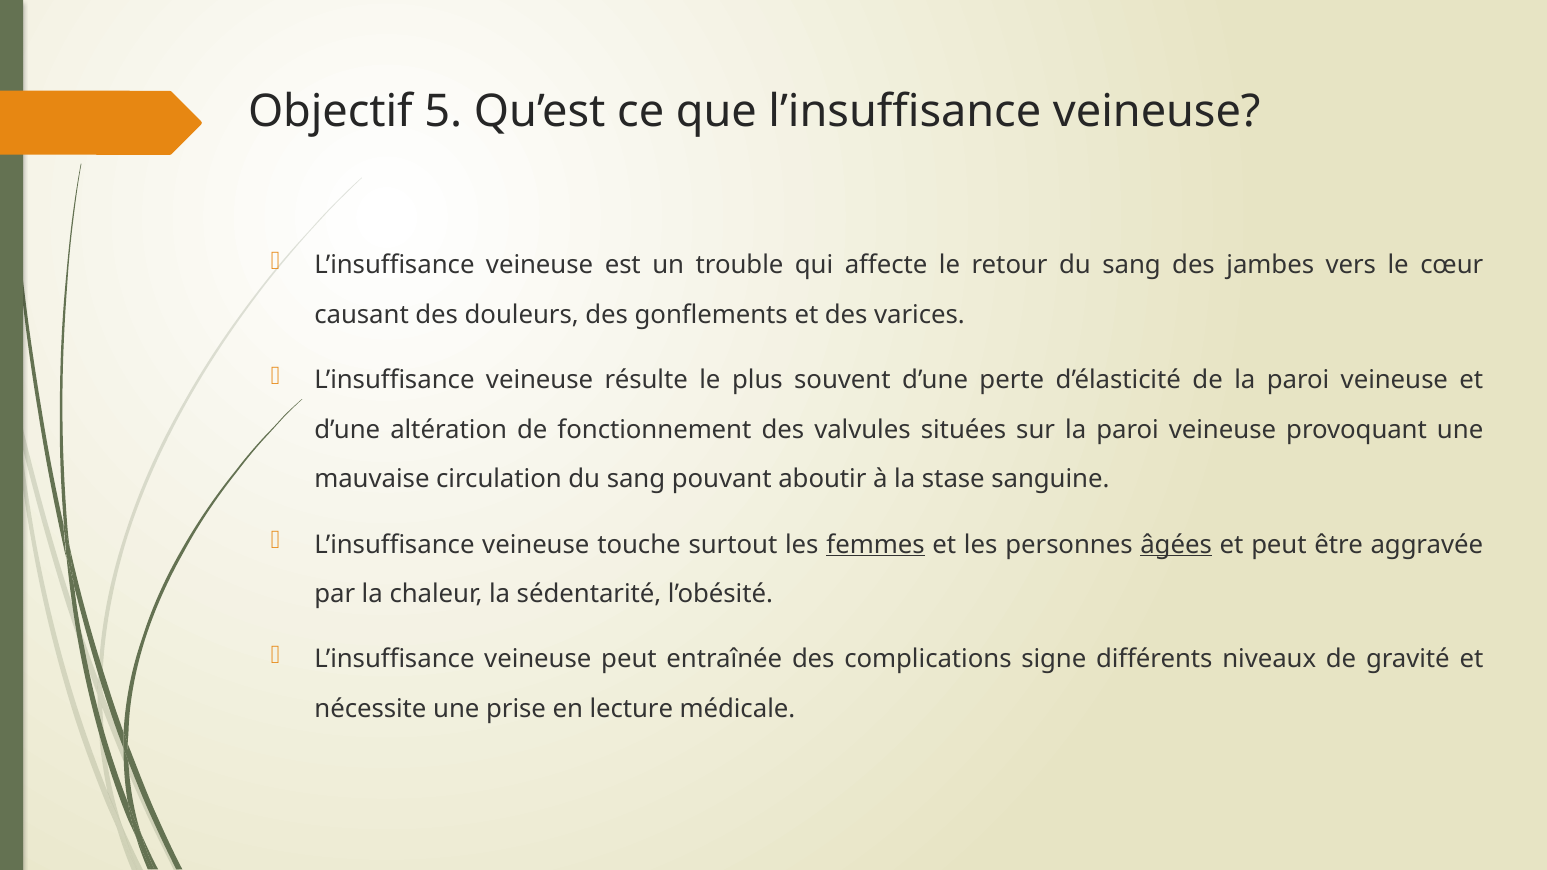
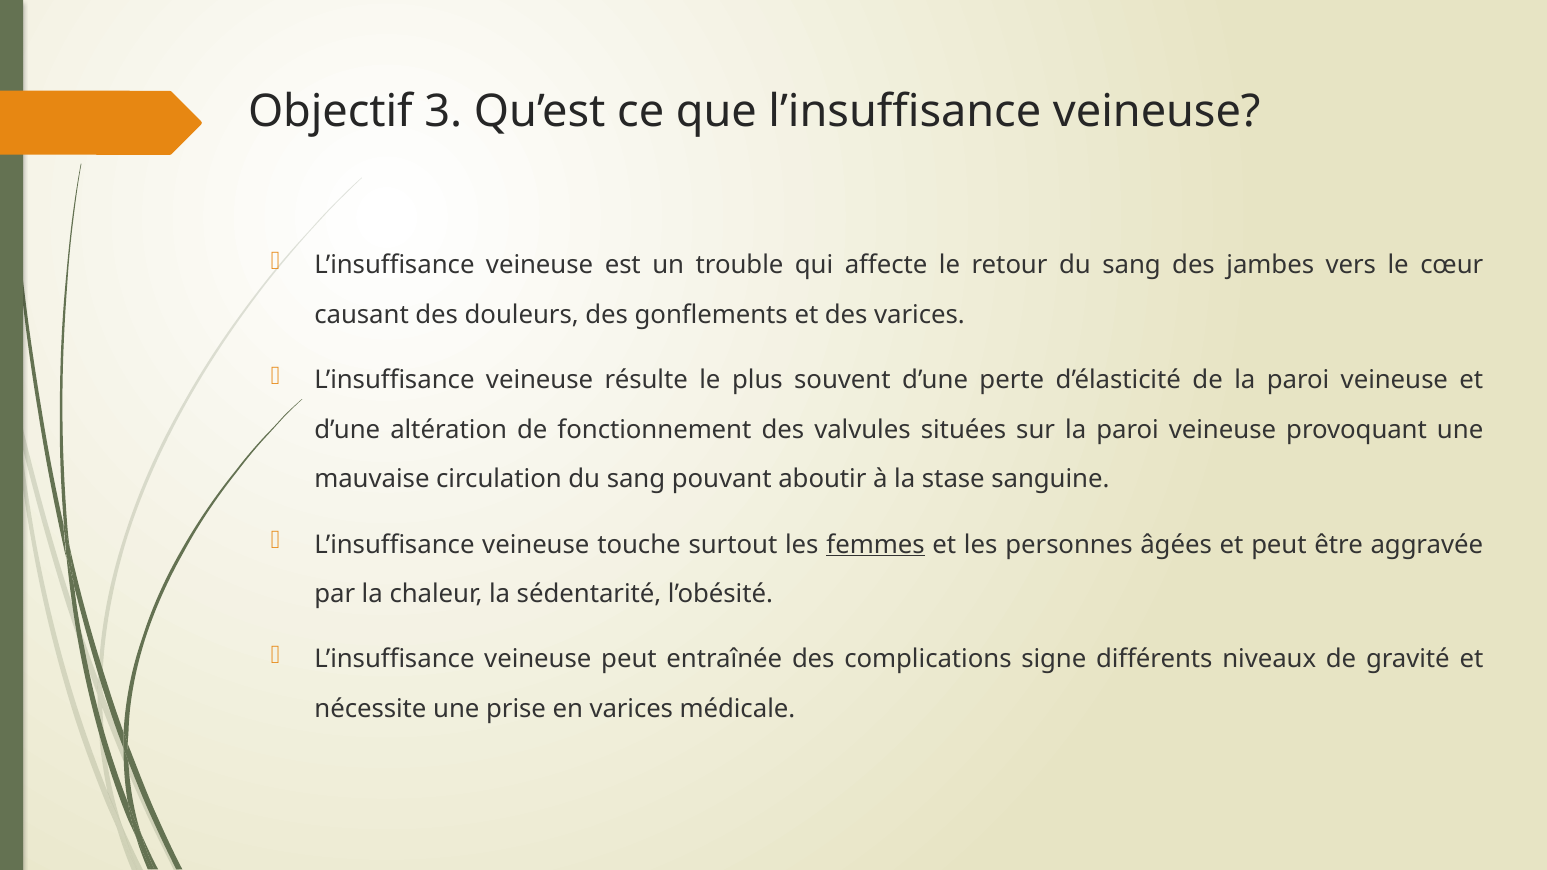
5: 5 -> 3
âgées underline: present -> none
en lecture: lecture -> varices
